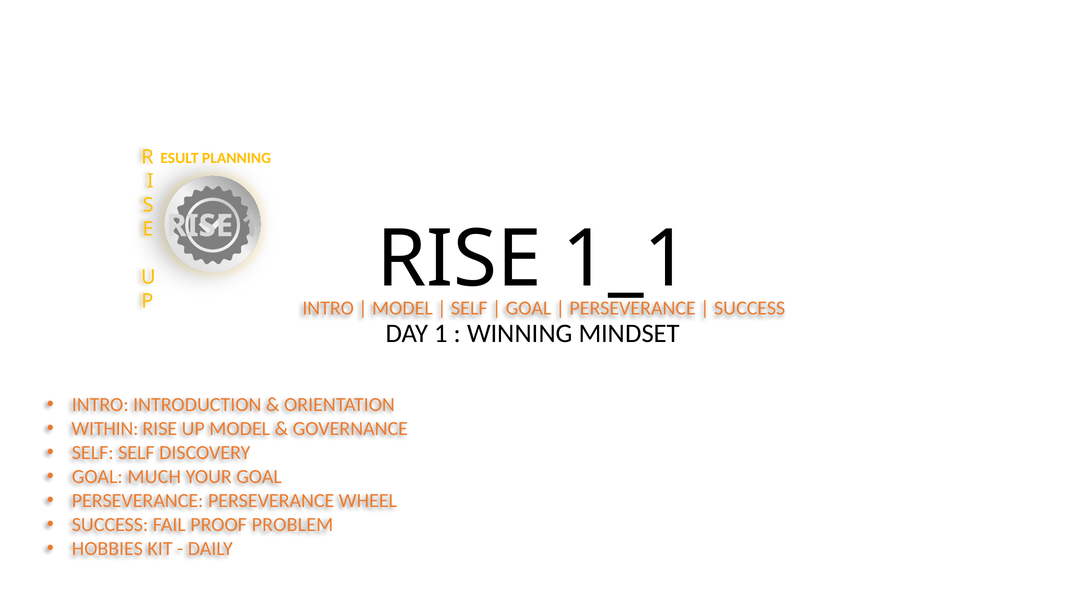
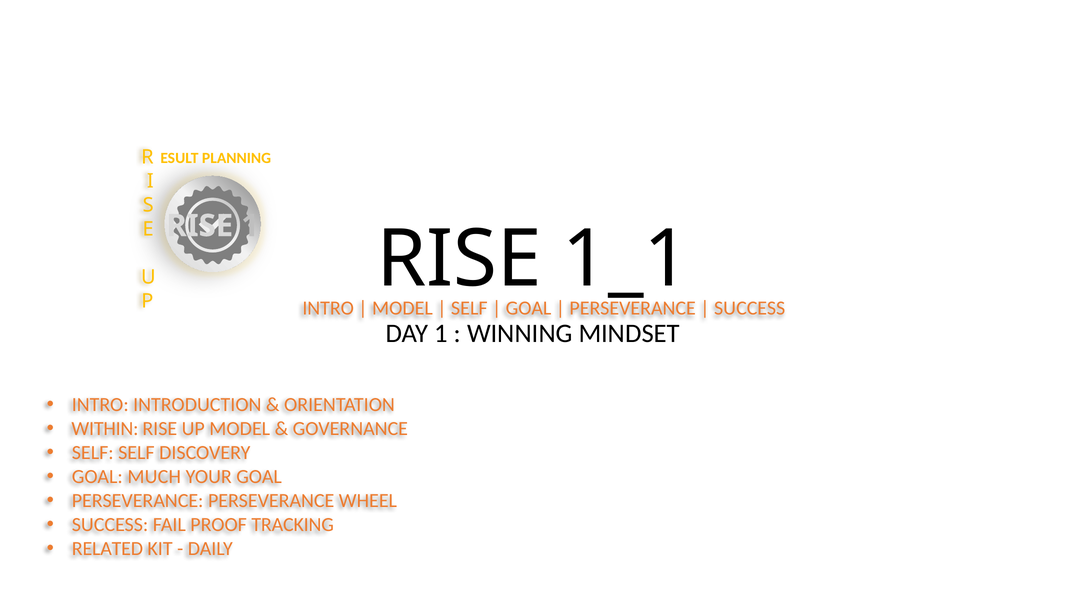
PROBLEM: PROBLEM -> TRACKING
HOBBIES: HOBBIES -> RELATED
